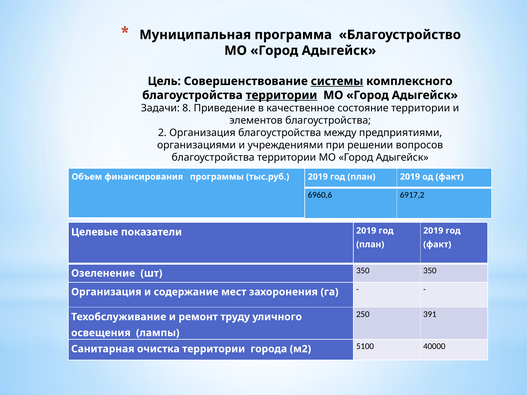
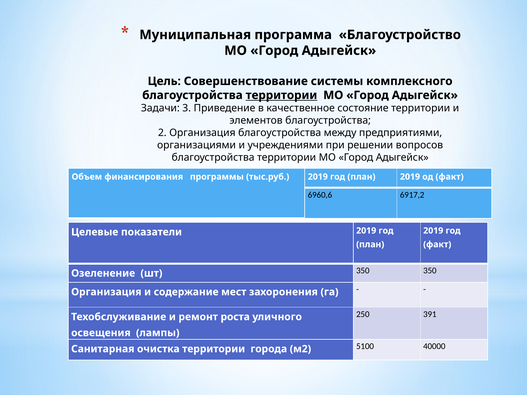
системы underline: present -> none
8: 8 -> 3
труду: труду -> роста
